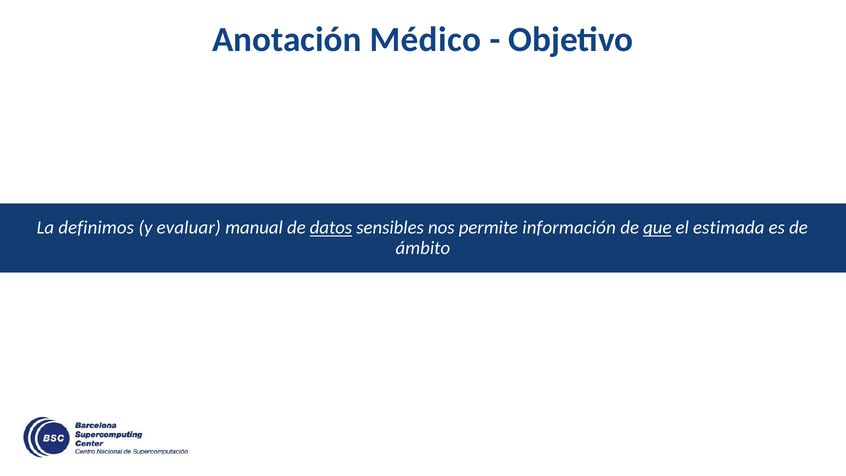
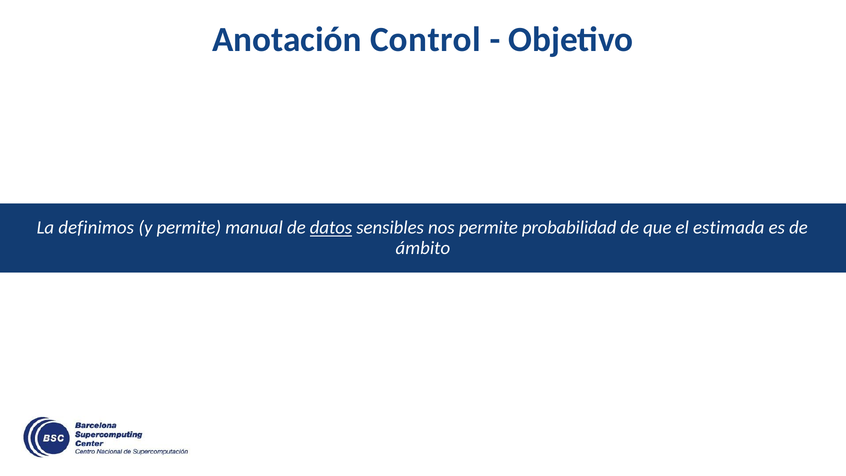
Médico: Médico -> Control
y evaluar: evaluar -> permite
información: información -> probabilidad
que underline: present -> none
